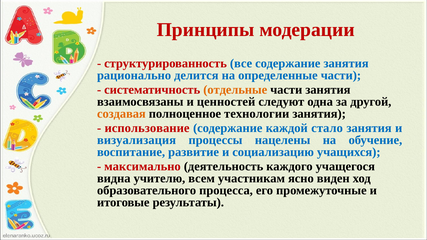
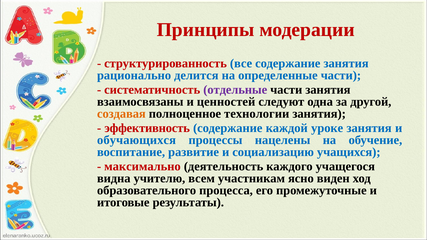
отдельные colour: orange -> purple
использование: использование -> эффективность
стало: стало -> уроке
визуализация: визуализация -> обучающихся
